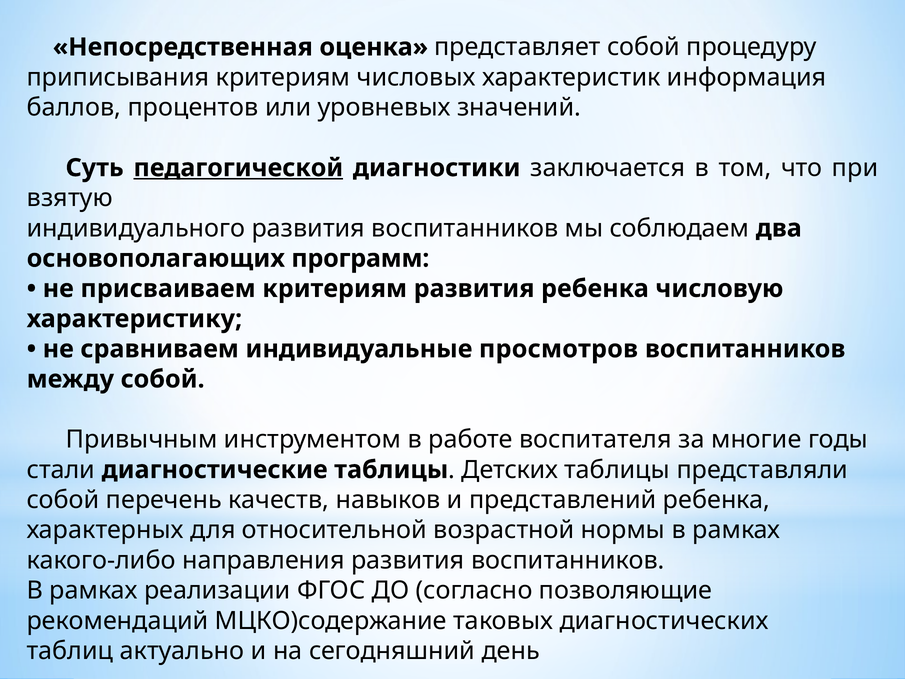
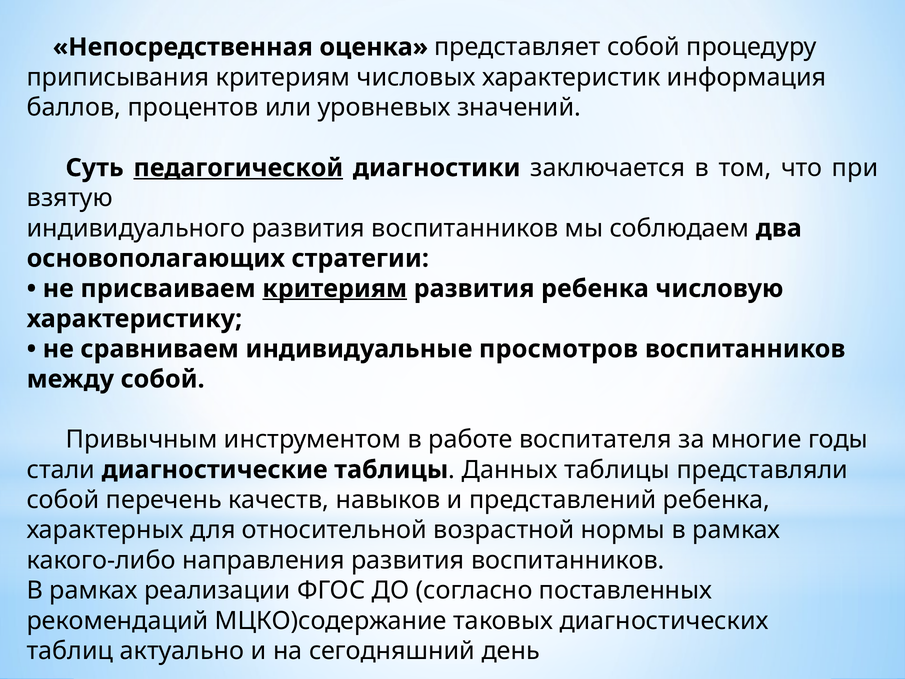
программ: программ -> стратегии
критериям at (335, 289) underline: none -> present
Детских: Детских -> Данных
позволяющие: позволяющие -> поставленных
